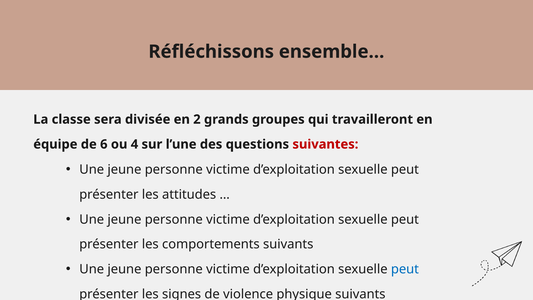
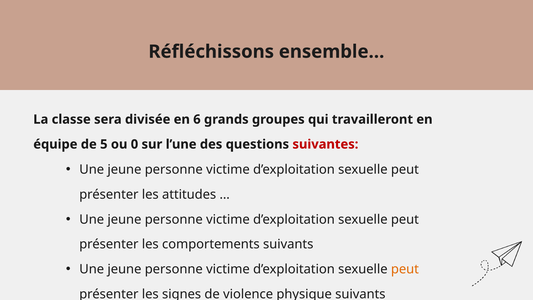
2: 2 -> 6
6: 6 -> 5
4: 4 -> 0
peut at (405, 269) colour: blue -> orange
